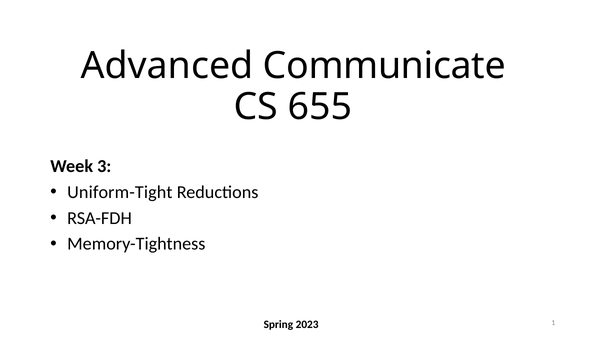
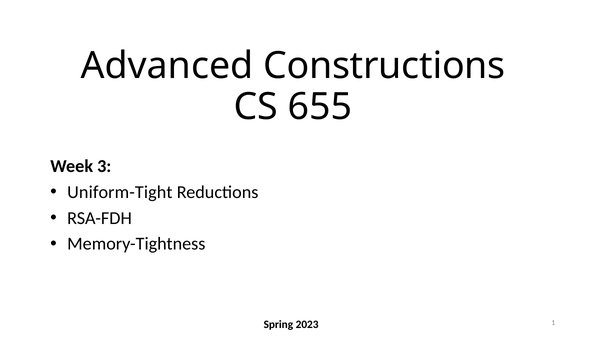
Communicate: Communicate -> Constructions
